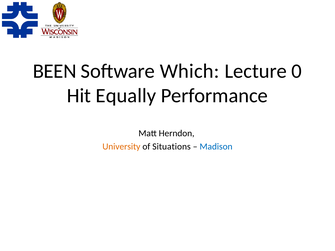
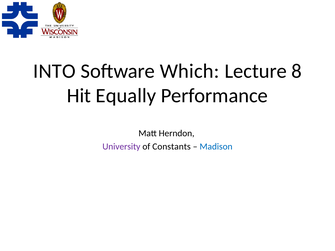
BEEN: BEEN -> INTO
0: 0 -> 8
University colour: orange -> purple
Situations: Situations -> Constants
